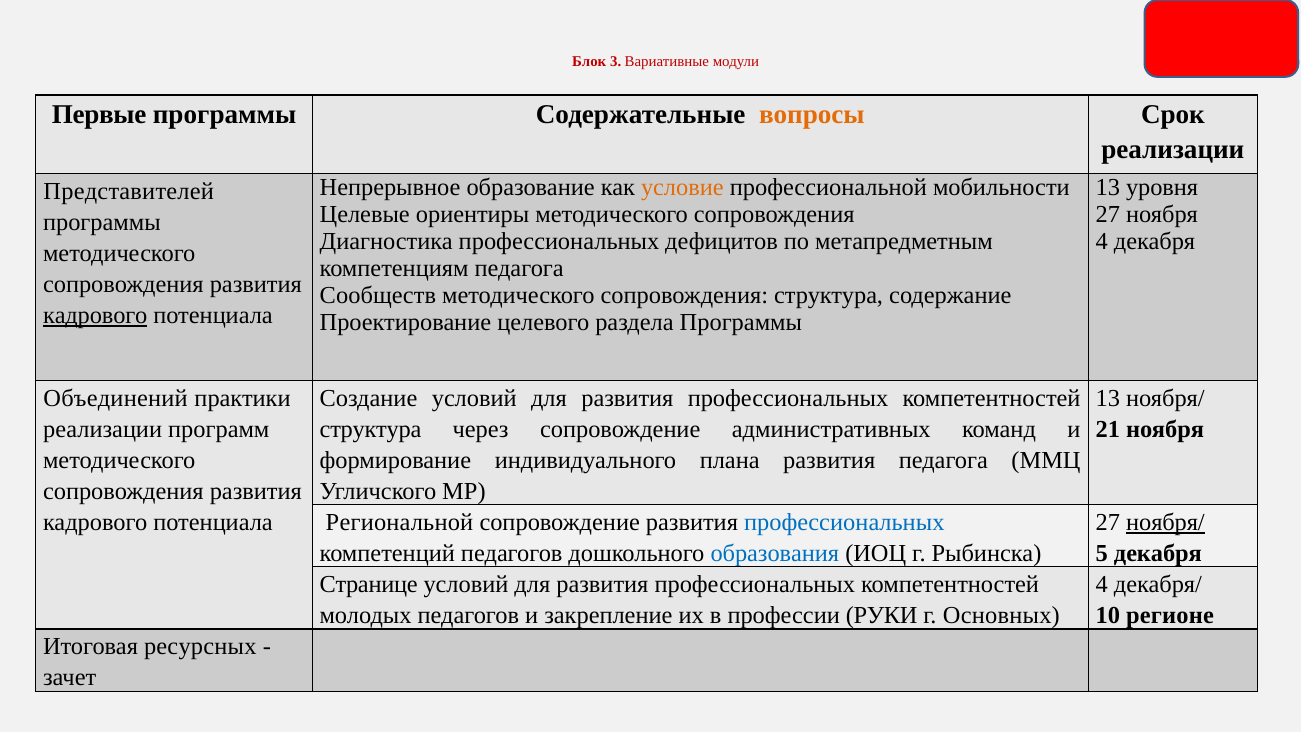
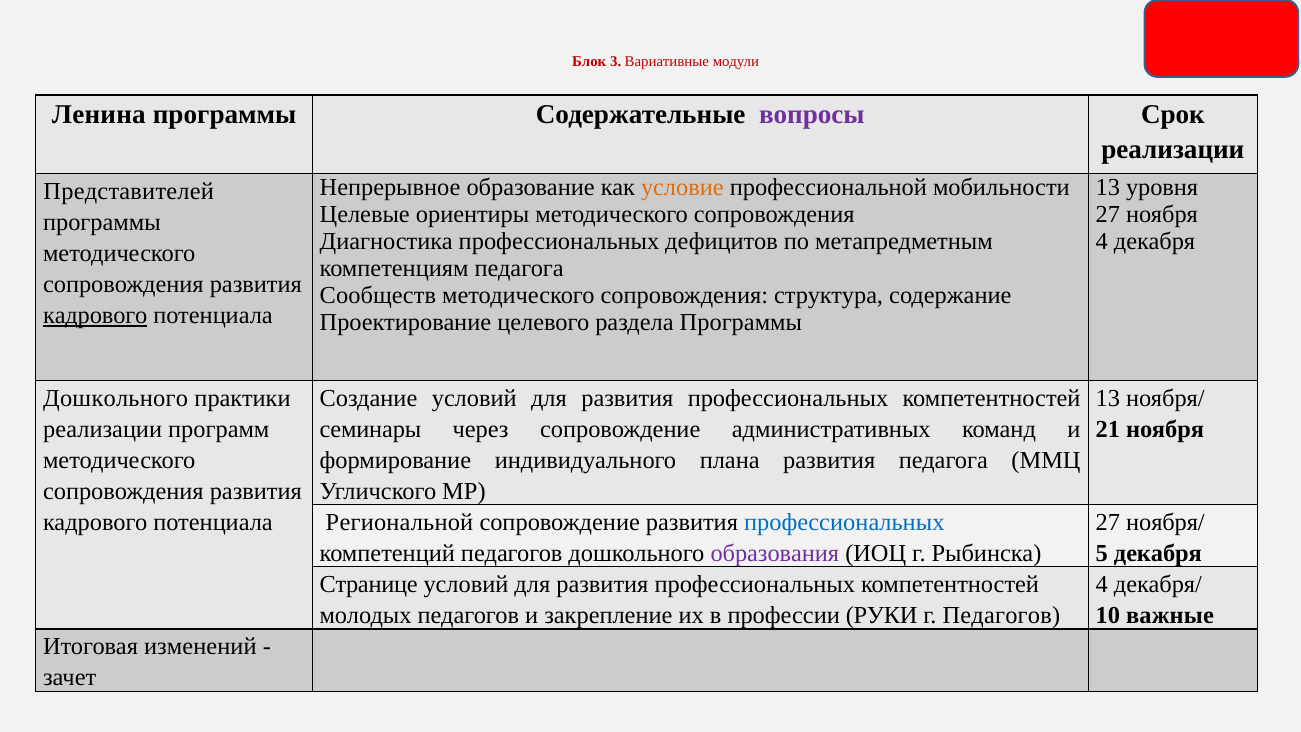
Первые: Первые -> Ленина
вопросы colour: orange -> purple
Объединений at (116, 398): Объединений -> Дошкольного
структура at (370, 429): структура -> семинары
ноября/ at (1165, 522) underline: present -> none
образования colour: blue -> purple
г Основных: Основных -> Педагогов
регионе: регионе -> важные
ресурсных: ресурсных -> изменений
